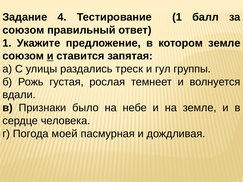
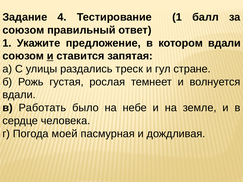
котором земле: земле -> вдали
группы: группы -> стране
Признаки: Признаки -> Работать
